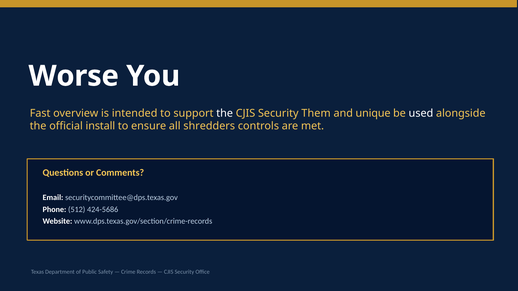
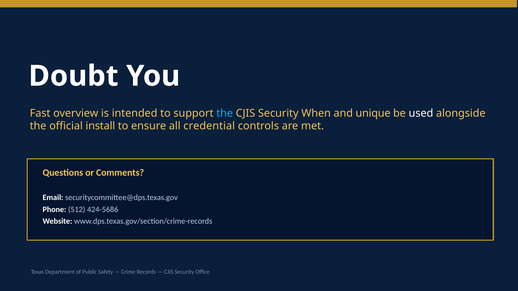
Worse: Worse -> Doubt
the at (225, 113) colour: white -> light blue
Them: Them -> When
shredders: shredders -> credential
